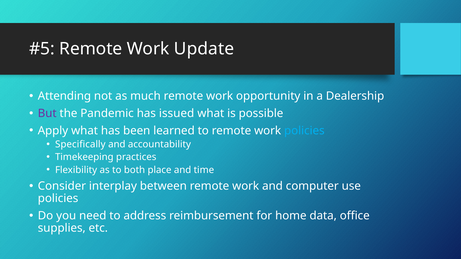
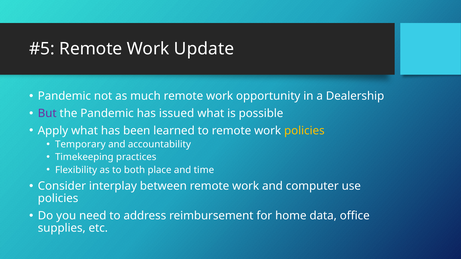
Attending at (64, 96): Attending -> Pandemic
policies at (304, 131) colour: light blue -> yellow
Specifically: Specifically -> Temporary
